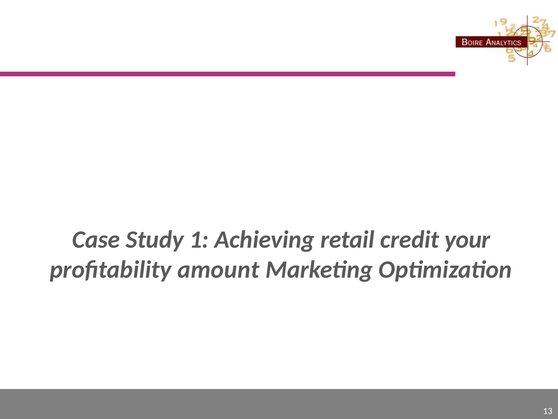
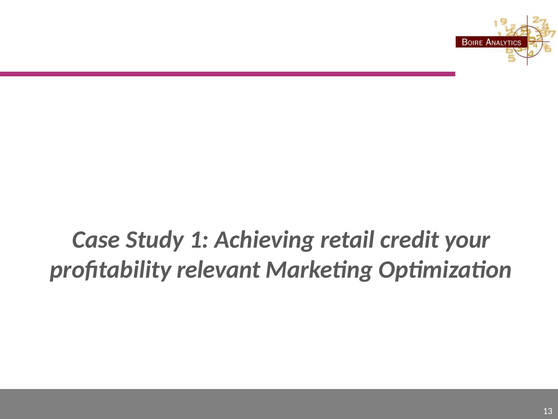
amount: amount -> relevant
